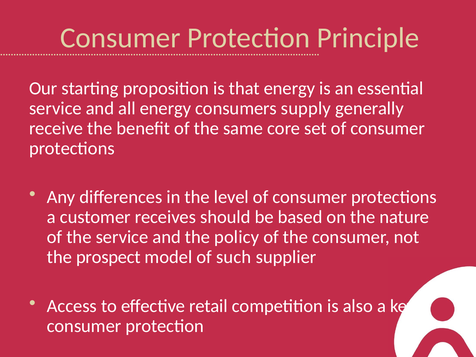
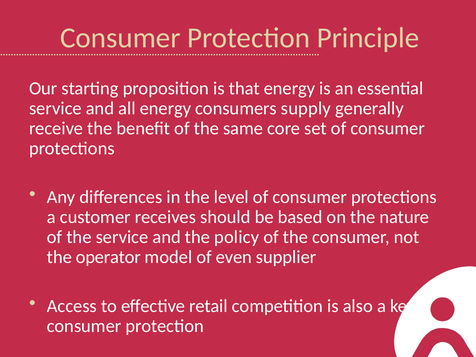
prospect: prospect -> operator
such: such -> even
